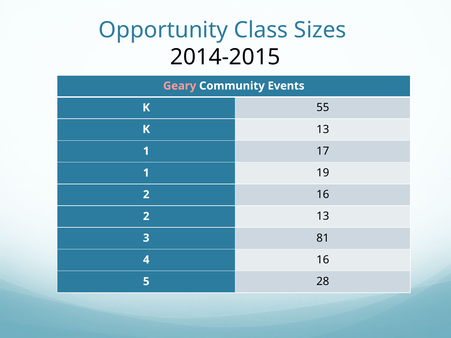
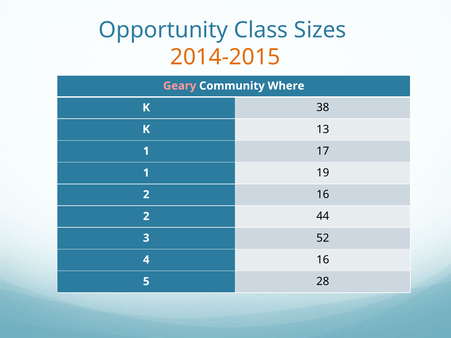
2014-2015 colour: black -> orange
Events: Events -> Where
55: 55 -> 38
2 13: 13 -> 44
81: 81 -> 52
